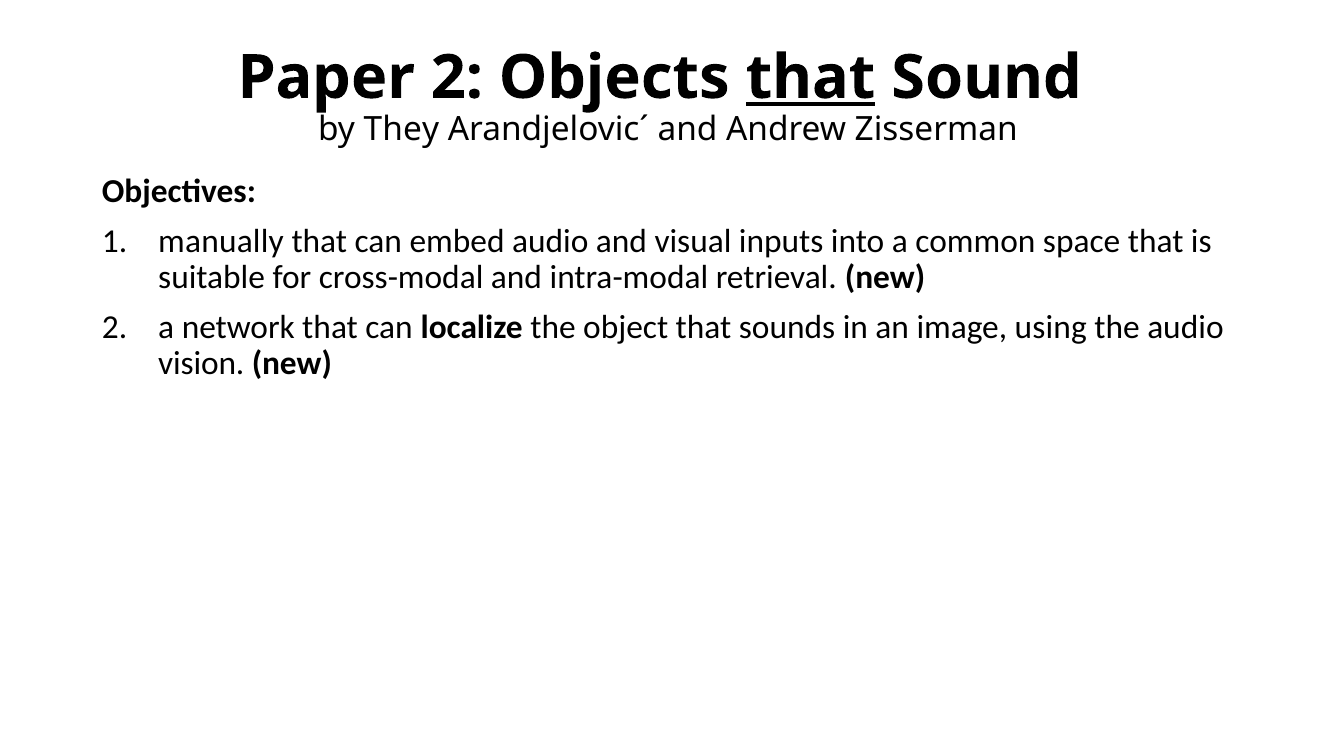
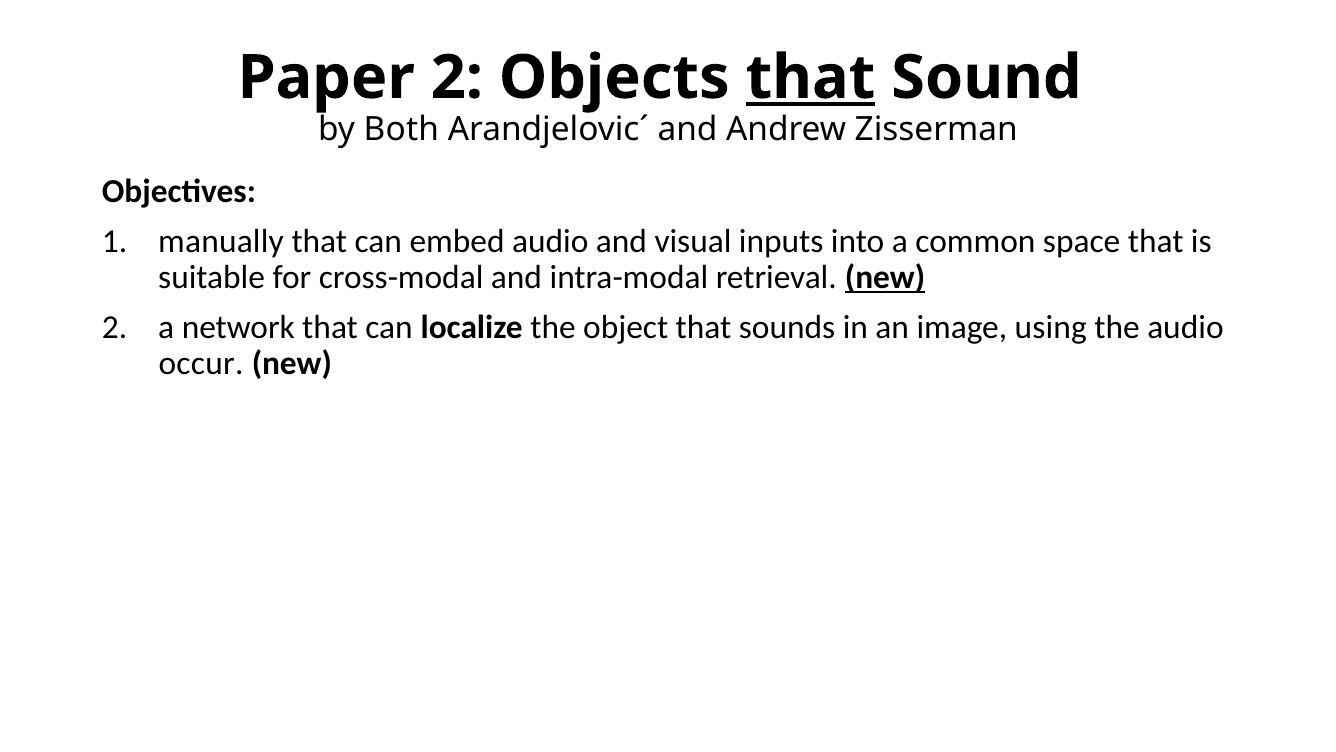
They: They -> Both
new at (885, 278) underline: none -> present
vision: vision -> occur
